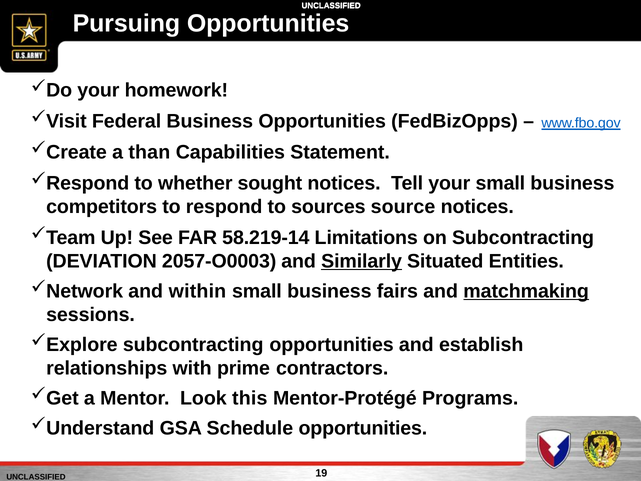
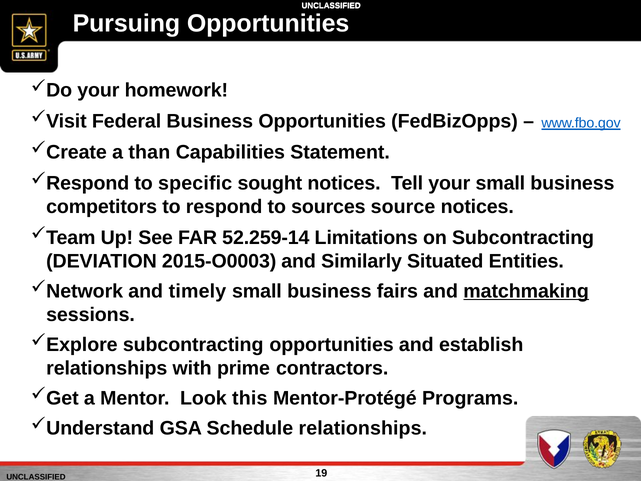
whether: whether -> specific
58.219-14: 58.219-14 -> 52.259-14
2057-O0003: 2057-O0003 -> 2015-O0003
Similarly underline: present -> none
within: within -> timely
Schedule opportunities: opportunities -> relationships
